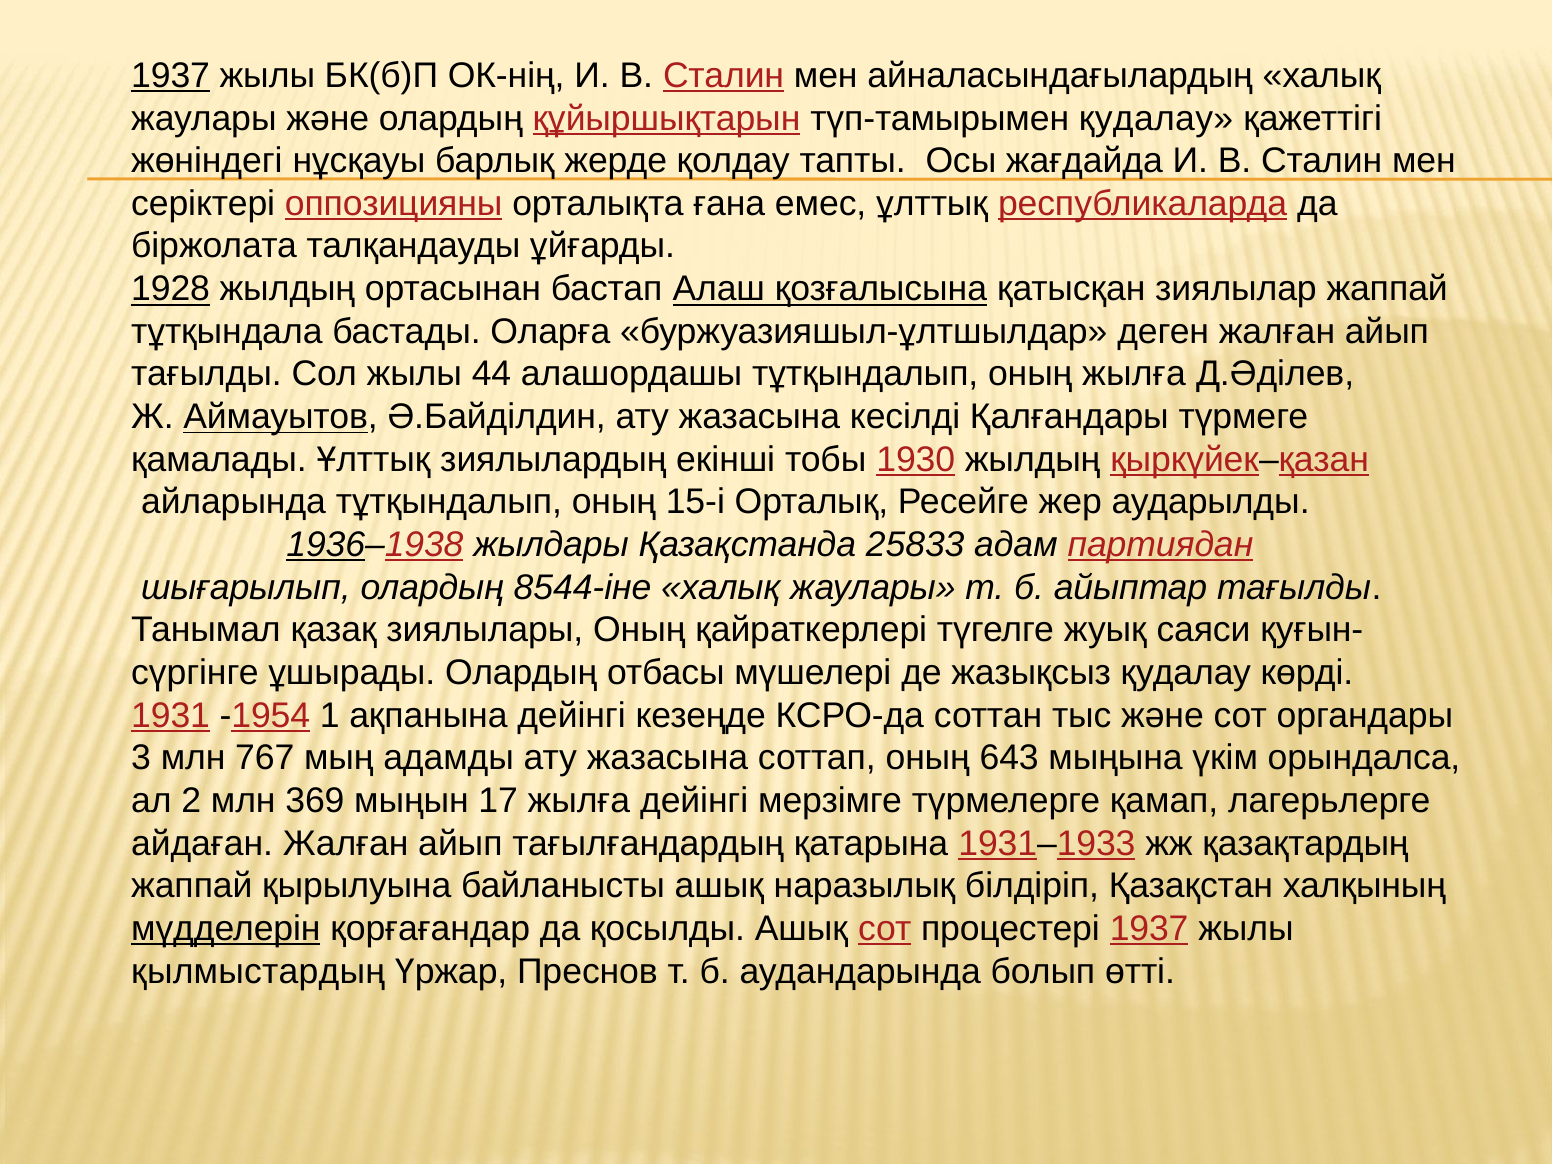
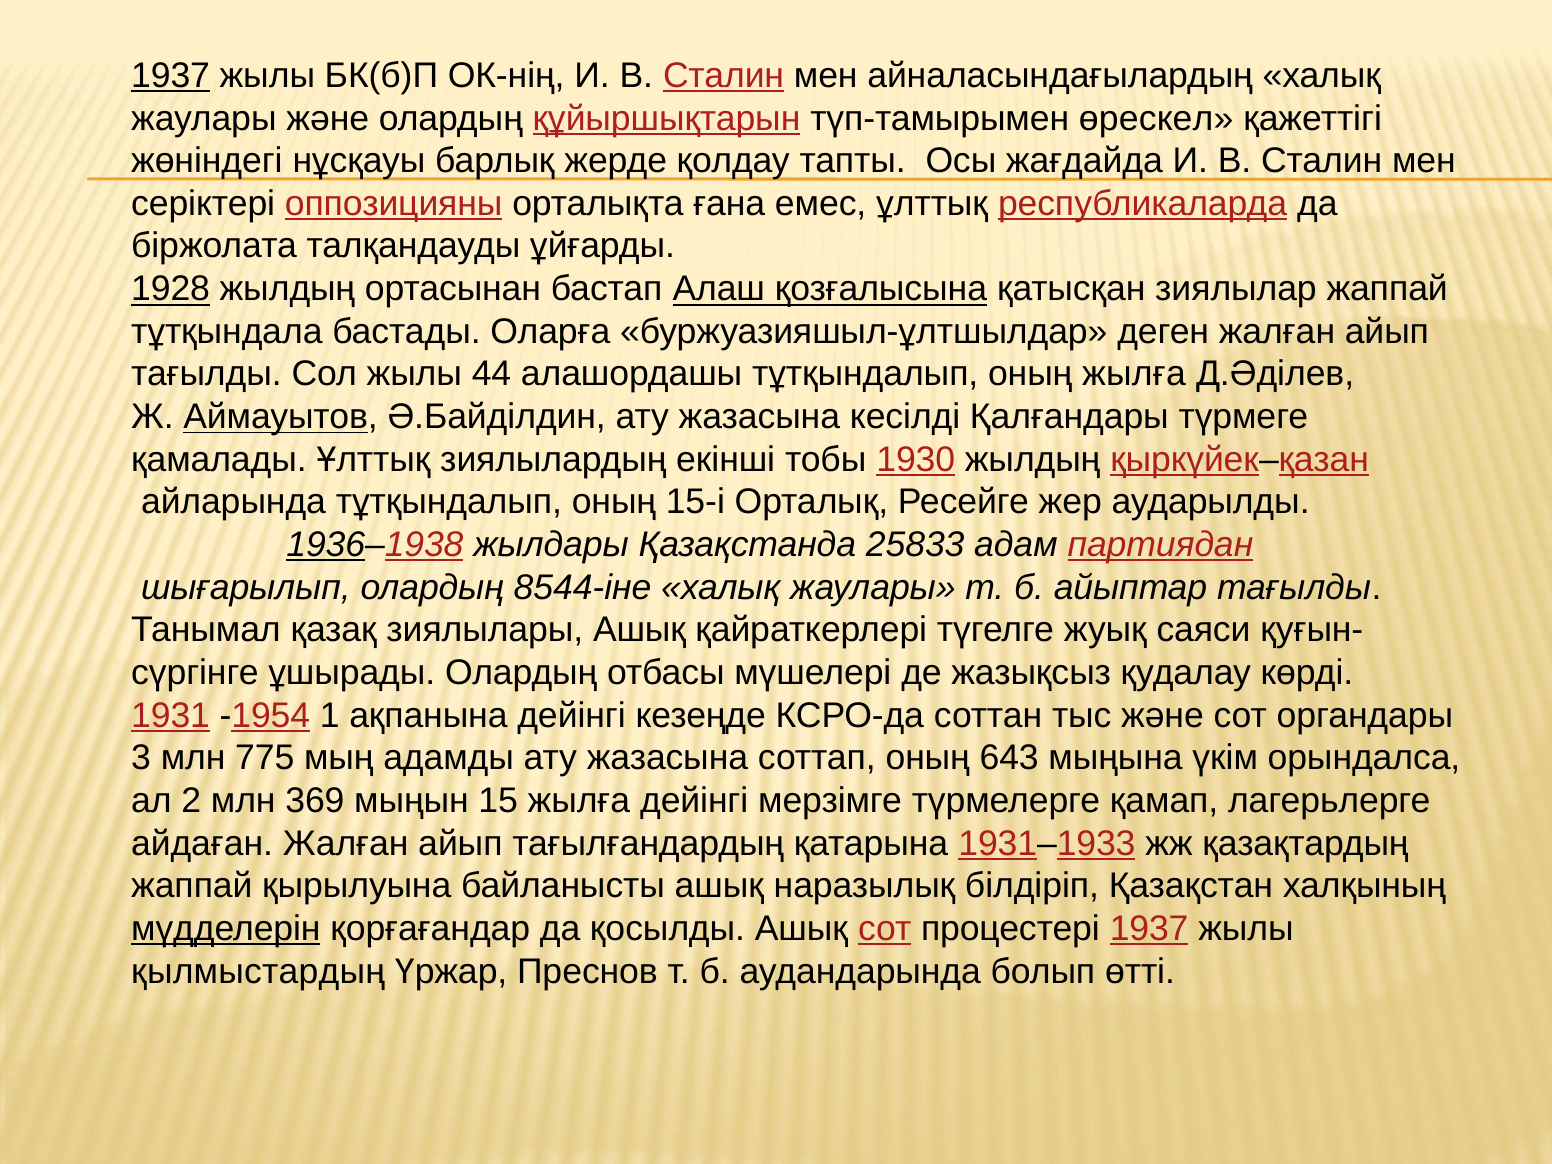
түп-тамырымен қудалау: қудалау -> өрескел
зиялылары Оның: Оның -> Ашық
767: 767 -> 775
17: 17 -> 15
